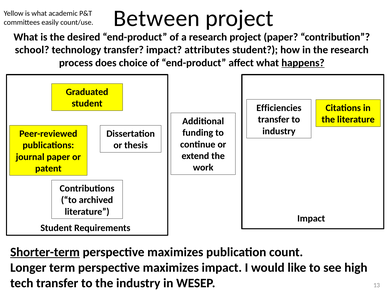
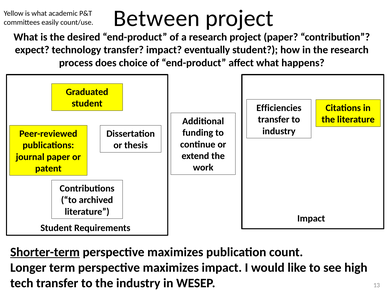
school: school -> expect
attributes: attributes -> eventually
happens underline: present -> none
